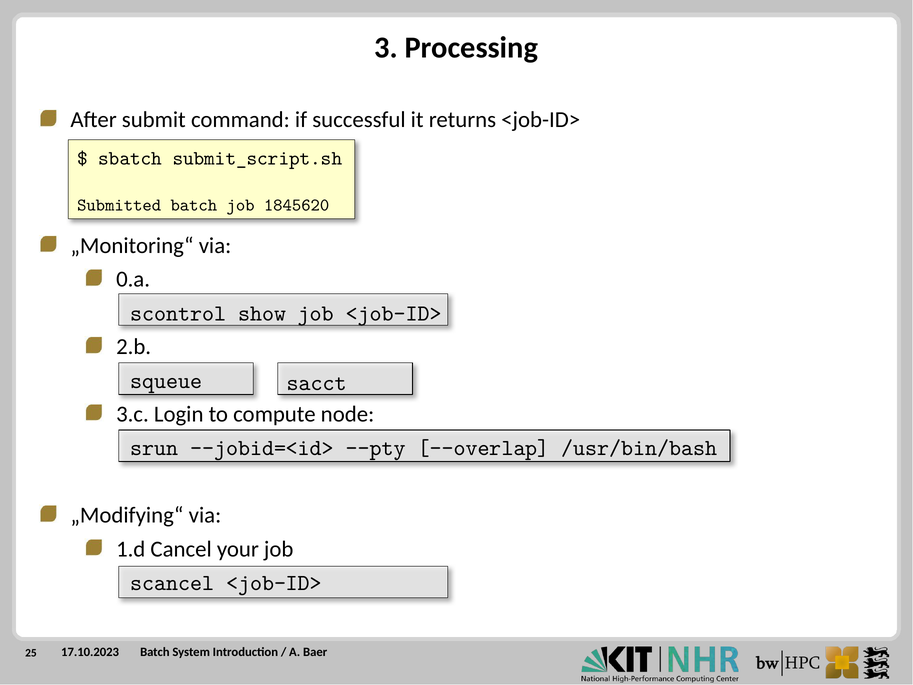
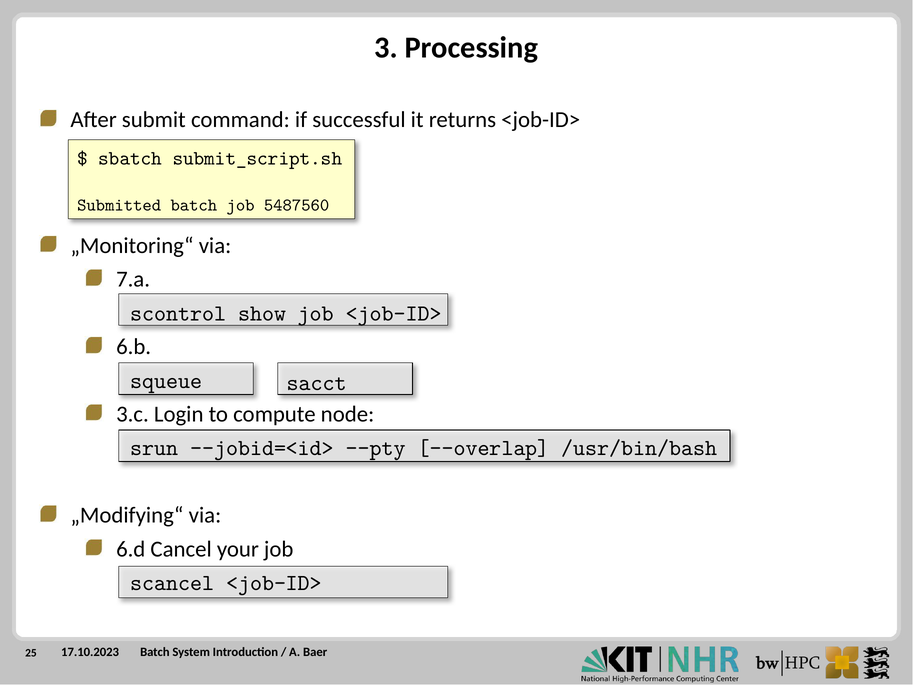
1845620: 1845620 -> 5487560
0.a: 0.a -> 7.a
2.b: 2.b -> 6.b
1.d: 1.d -> 6.d
